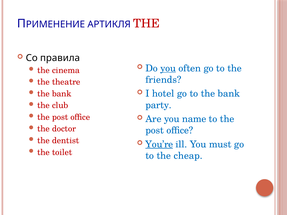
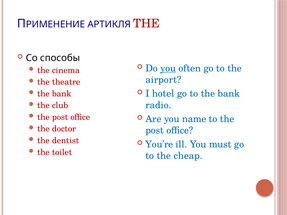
правила: правила -> способы
friends: friends -> airport
party: party -> radio
You’re underline: present -> none
